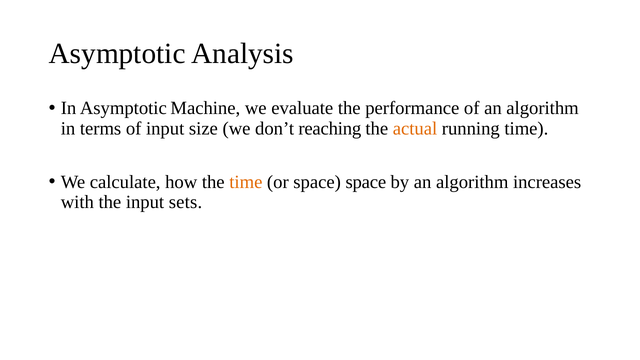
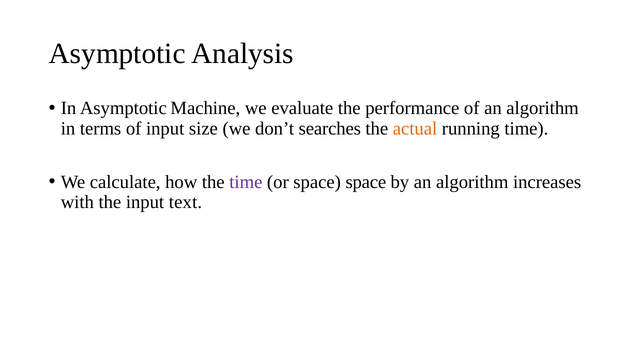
reaching: reaching -> searches
time at (246, 182) colour: orange -> purple
sets: sets -> text
